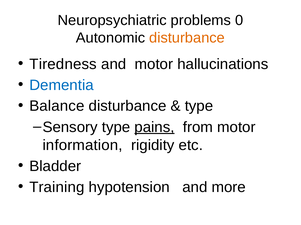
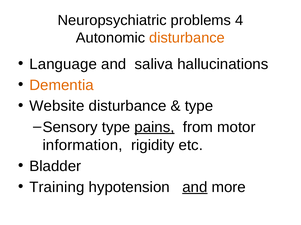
0: 0 -> 4
Tiredness: Tiredness -> Language
and motor: motor -> saliva
Dementia colour: blue -> orange
Balance: Balance -> Website
and at (195, 188) underline: none -> present
